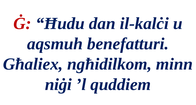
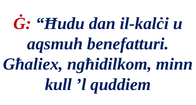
niġi: niġi -> kull
